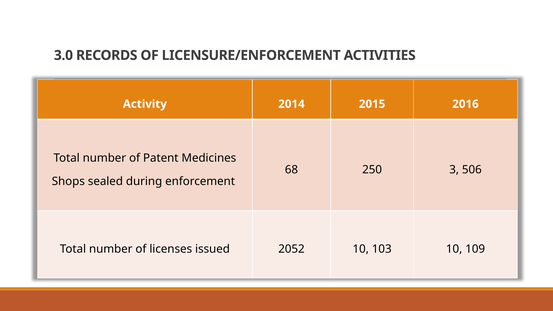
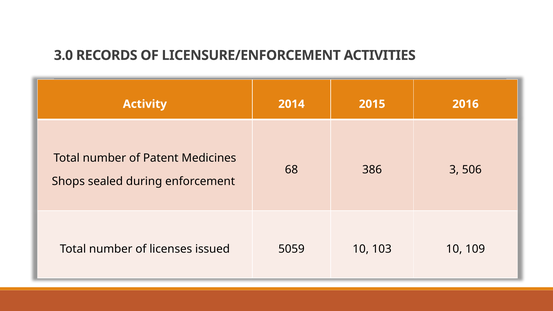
250: 250 -> 386
2052: 2052 -> 5059
